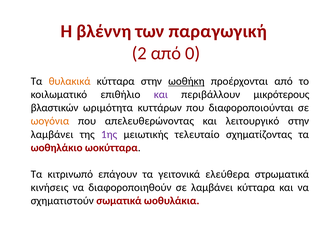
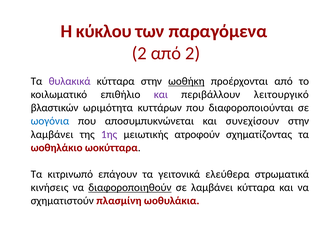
βλέννη: βλέννη -> κύκλου
παραγωγική: παραγωγική -> παραγόμενα
από 0: 0 -> 2
θυλακικά colour: orange -> purple
μικρότερους: μικρότερους -> λειτουργικό
ωογόνια colour: orange -> blue
απελευθερώνοντας: απελευθερώνοντας -> αποσυμπυκνώνεται
λειτουργικό: λειτουργικό -> συνεχίσουν
τελευταίο: τελευταίο -> ατροφούν
διαφοροποιηθούν underline: none -> present
σωματικά: σωματικά -> πλασμίνη
